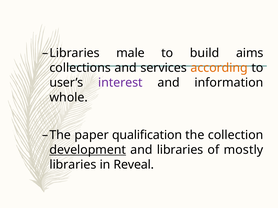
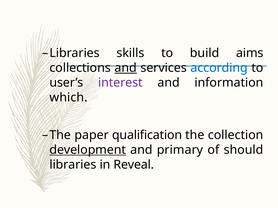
male: male -> skills
and at (126, 68) underline: none -> present
according colour: orange -> blue
whole: whole -> which
and libraries: libraries -> primary
mostly: mostly -> should
